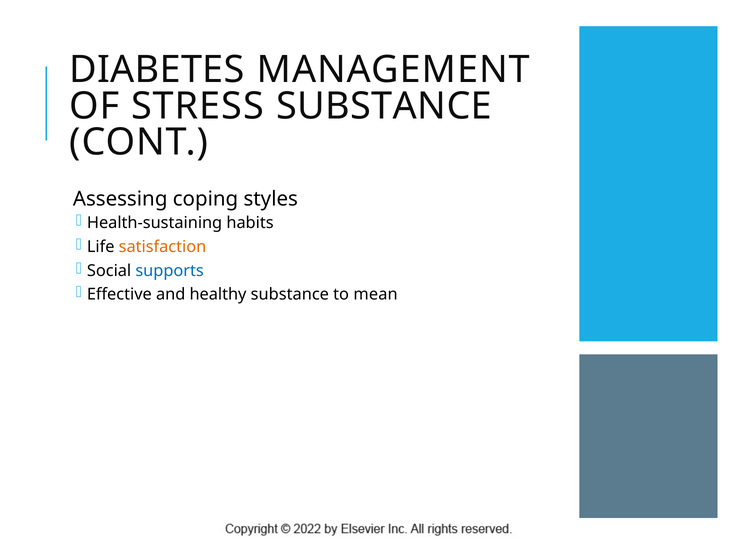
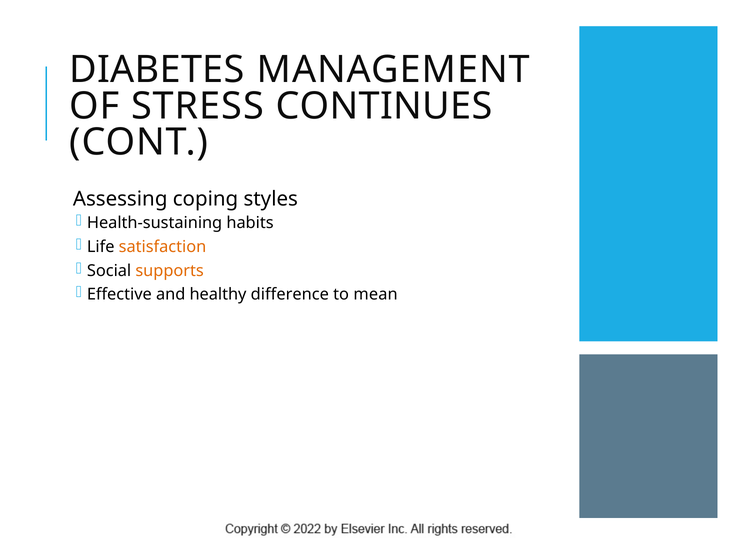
STRESS SUBSTANCE: SUBSTANCE -> CONTINUES
supports colour: blue -> orange
healthy substance: substance -> difference
